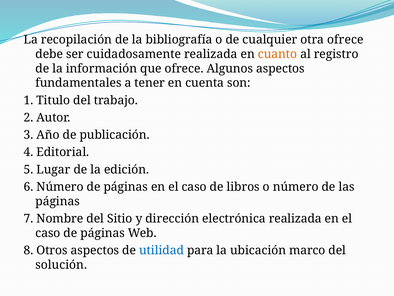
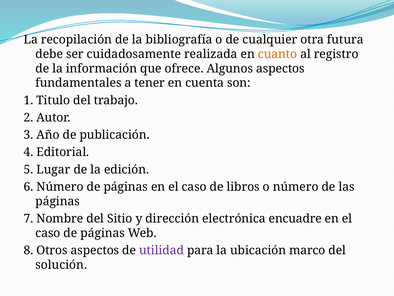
otra ofrece: ofrece -> futura
electrónica realizada: realizada -> encuadre
utilidad colour: blue -> purple
